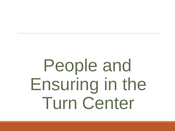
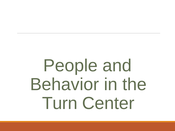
Ensuring: Ensuring -> Behavior
